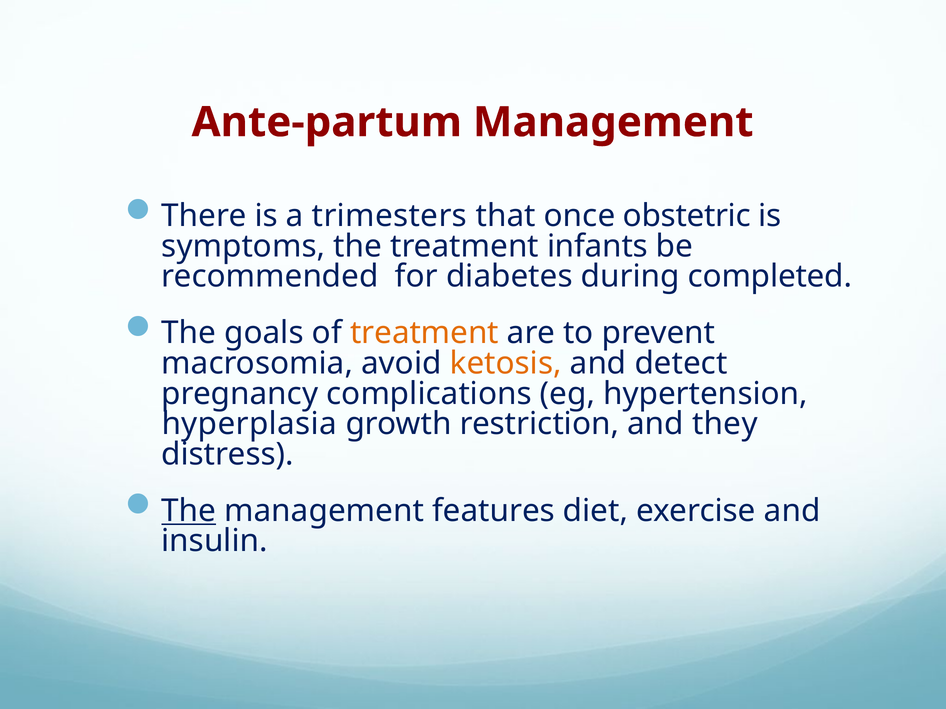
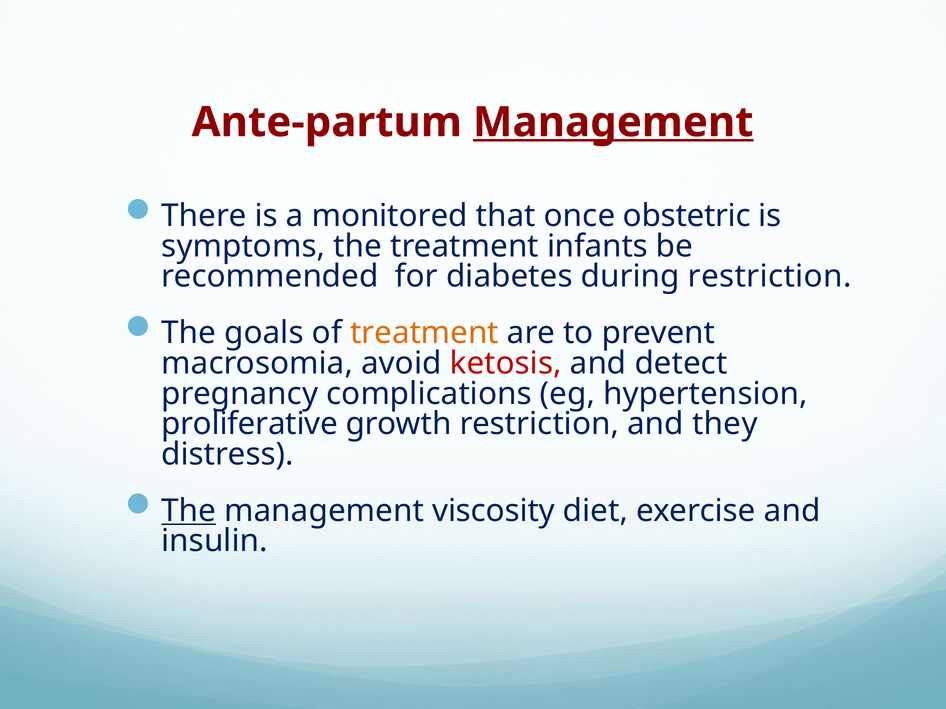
Management at (613, 122) underline: none -> present
trimesters: trimesters -> monitored
during completed: completed -> restriction
ketosis colour: orange -> red
hyperplasia: hyperplasia -> proliferative
features: features -> viscosity
